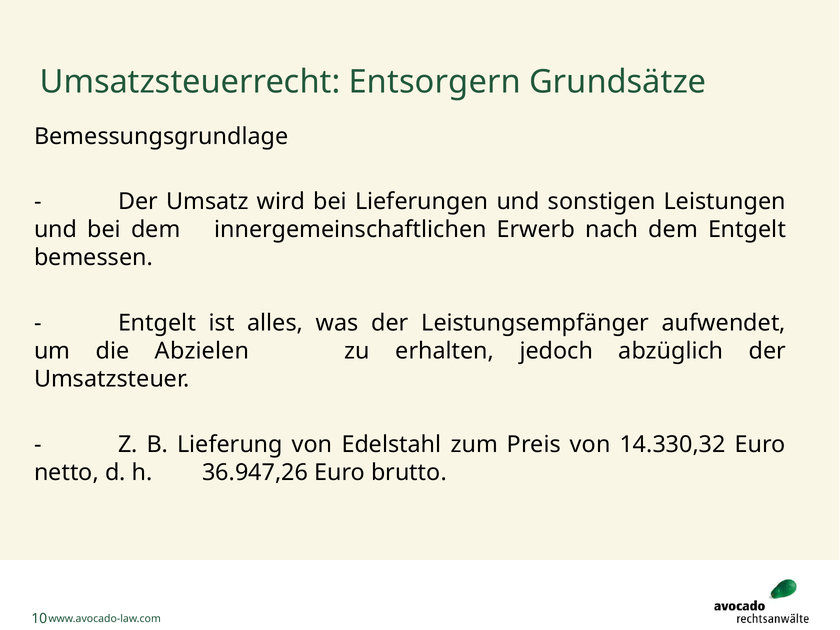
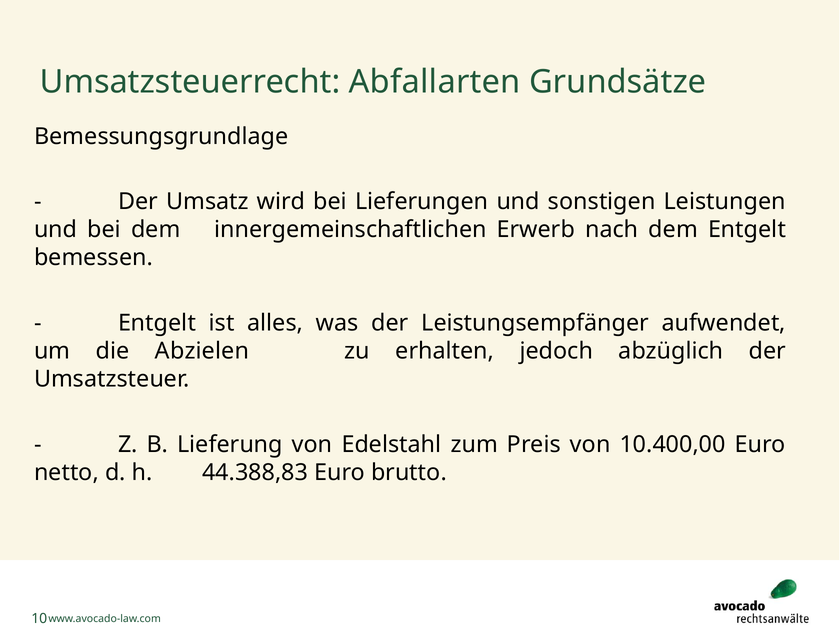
Entsorgern: Entsorgern -> Abfallarten
14.330,32: 14.330,32 -> 10.400,00
36.947,26: 36.947,26 -> 44.388,83
